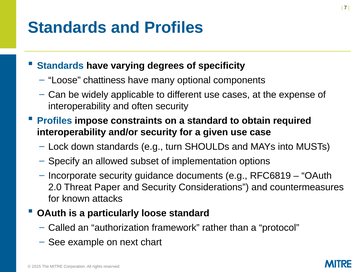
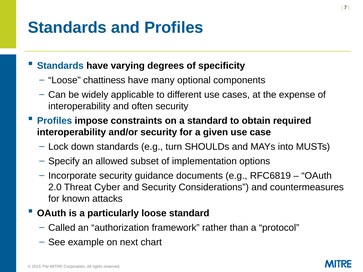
Paper: Paper -> Cyber
